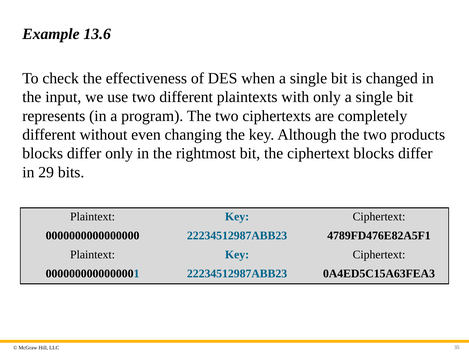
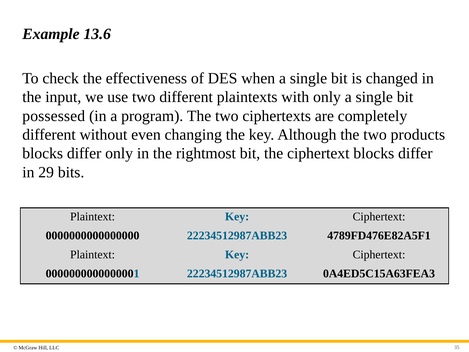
represents: represents -> possessed
